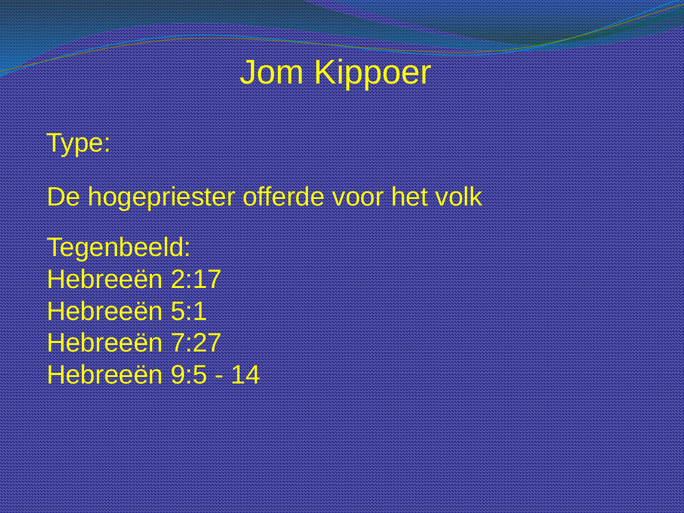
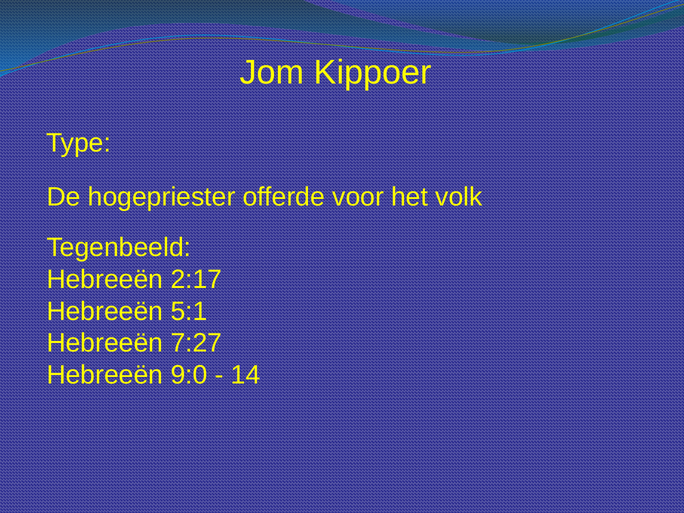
9:5: 9:5 -> 9:0
